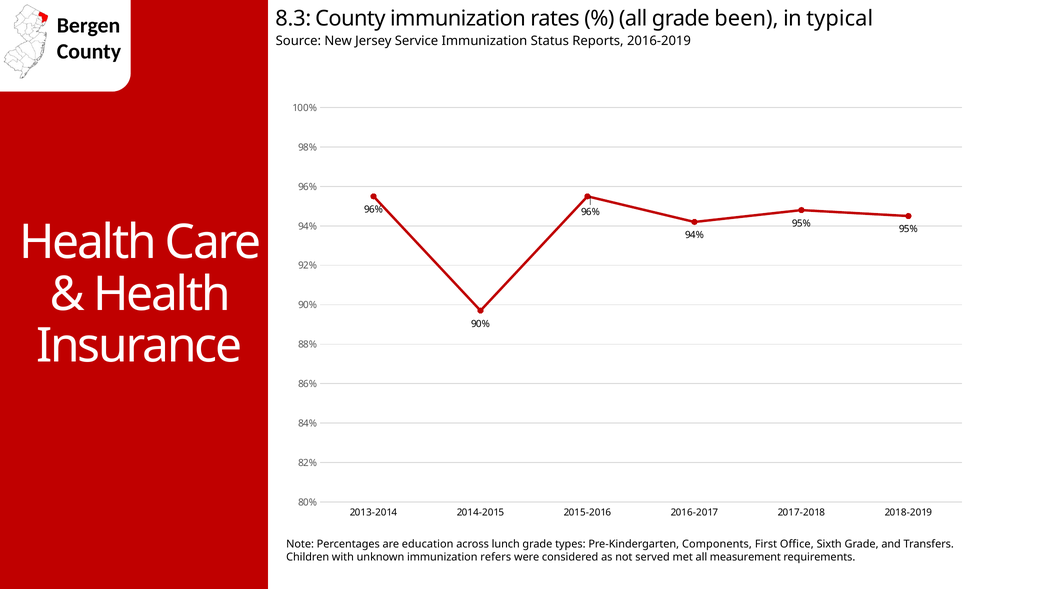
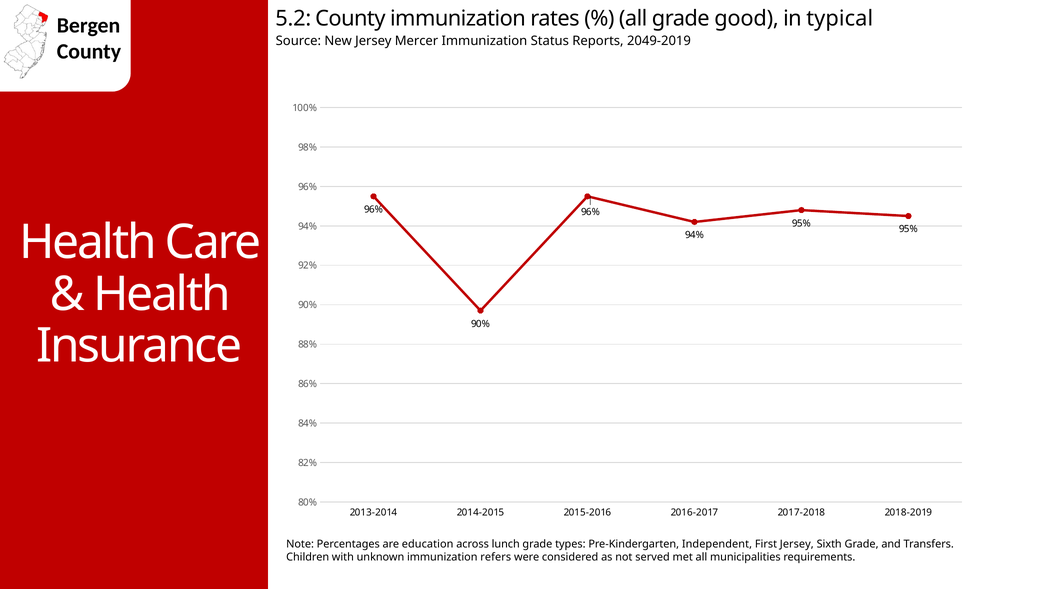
8.3: 8.3 -> 5.2
been: been -> good
Service: Service -> Mercer
2016-2019: 2016-2019 -> 2049-2019
Components: Components -> Independent
First Office: Office -> Jersey
measurement: measurement -> municipalities
